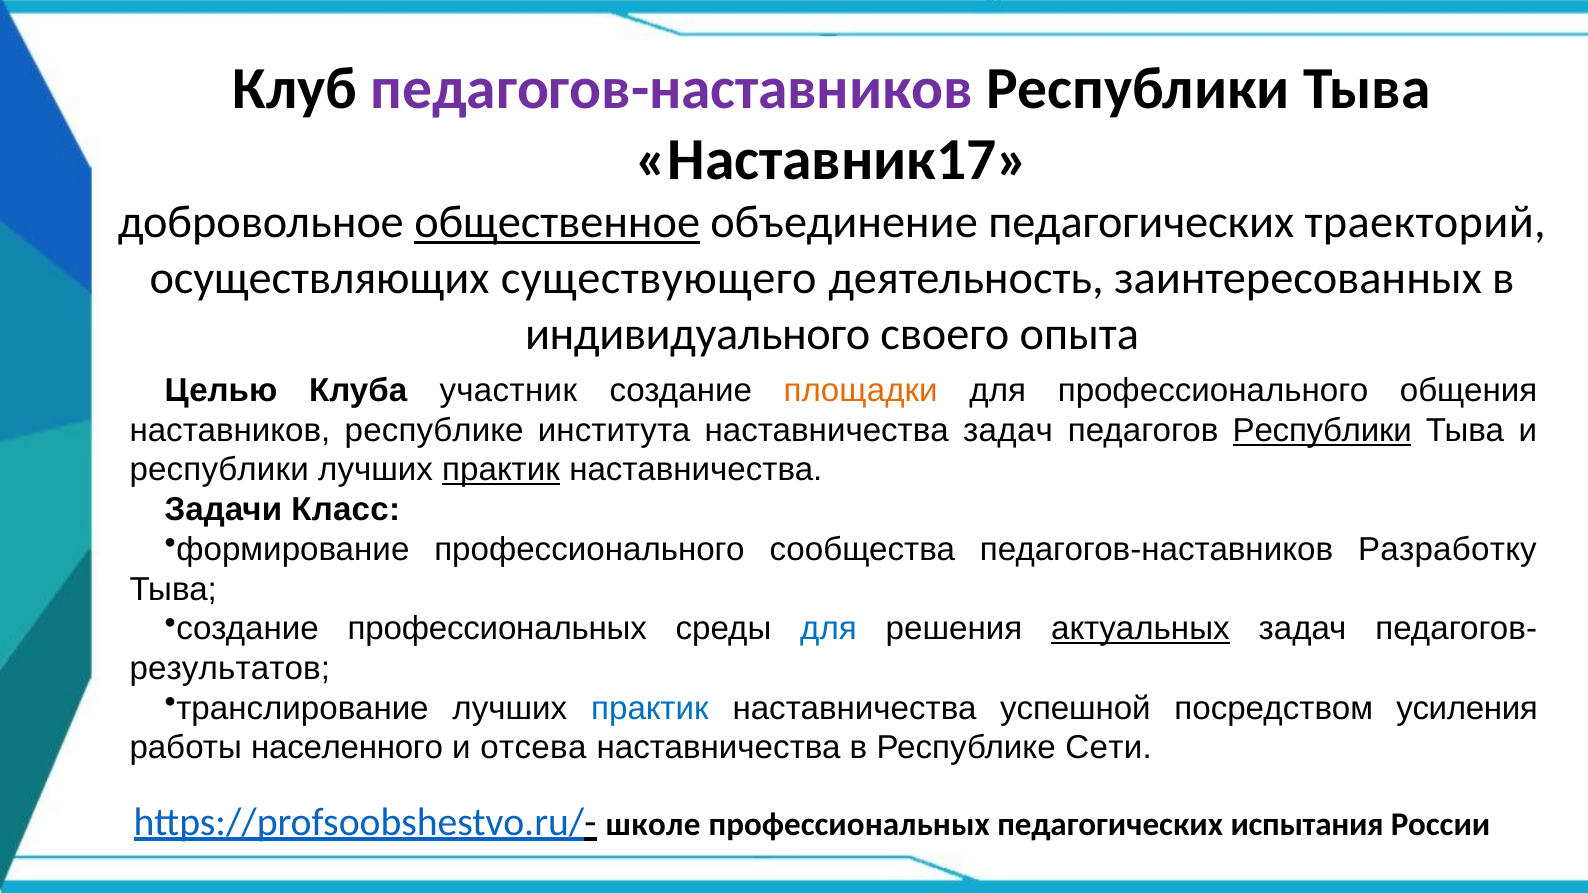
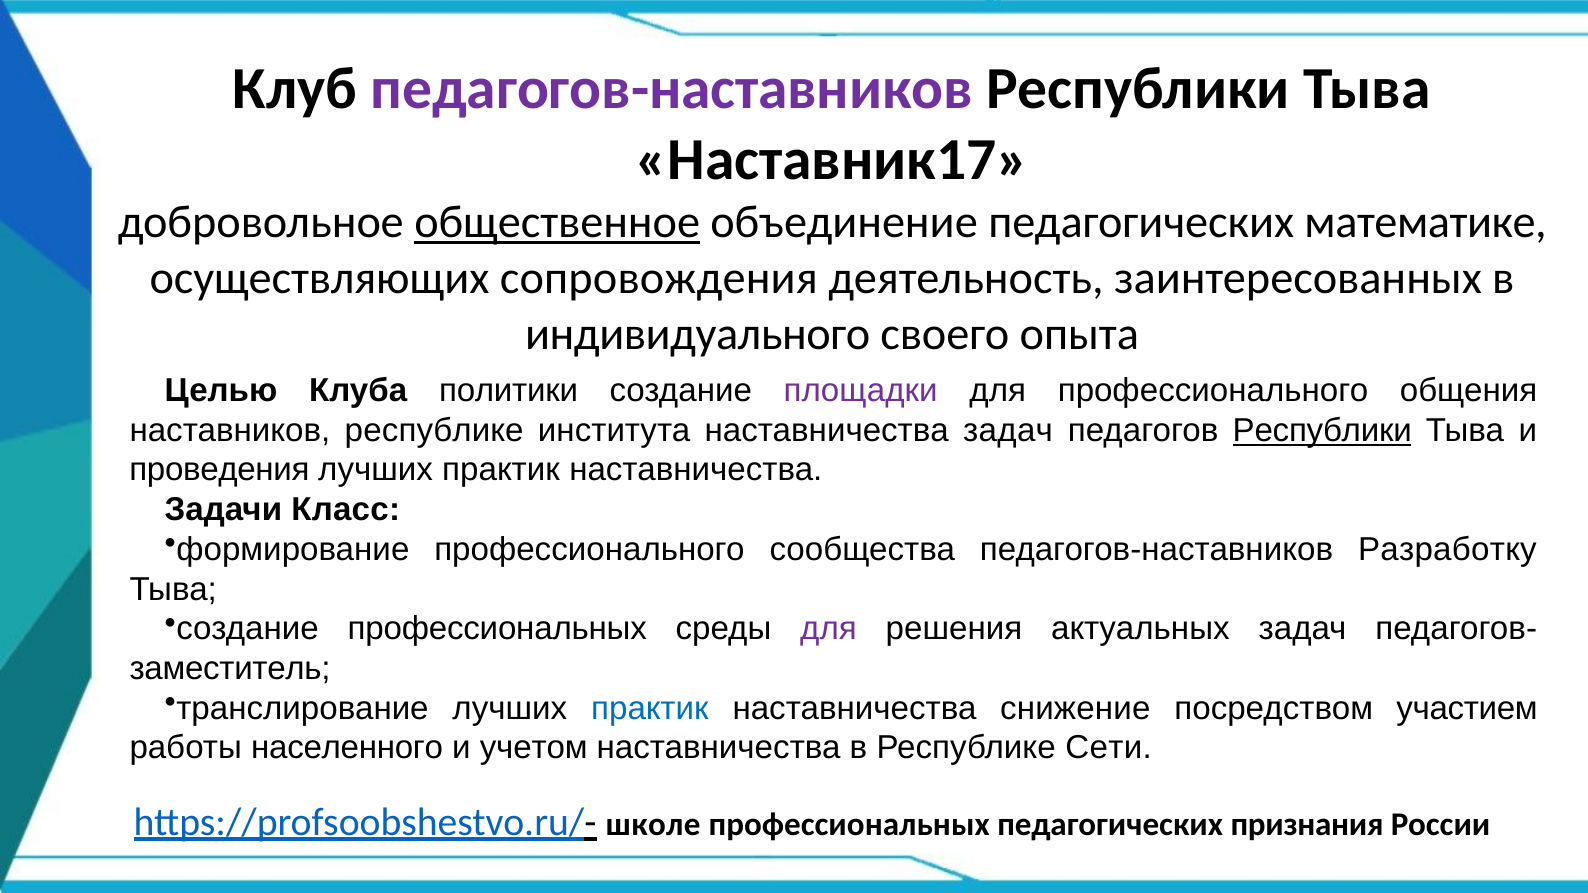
траекторий: траекторий -> математике
существующего: существующего -> сопровождения
участник: участник -> политики
площадки colour: orange -> purple
республики at (219, 470): республики -> проведения
практик at (501, 470) underline: present -> none
для at (828, 629) colour: blue -> purple
актуальных underline: present -> none
результатов: результатов -> заместитель
успешной: успешной -> снижение
усиления: усиления -> участием
отсева: отсева -> учетом
испытания: испытания -> признания
